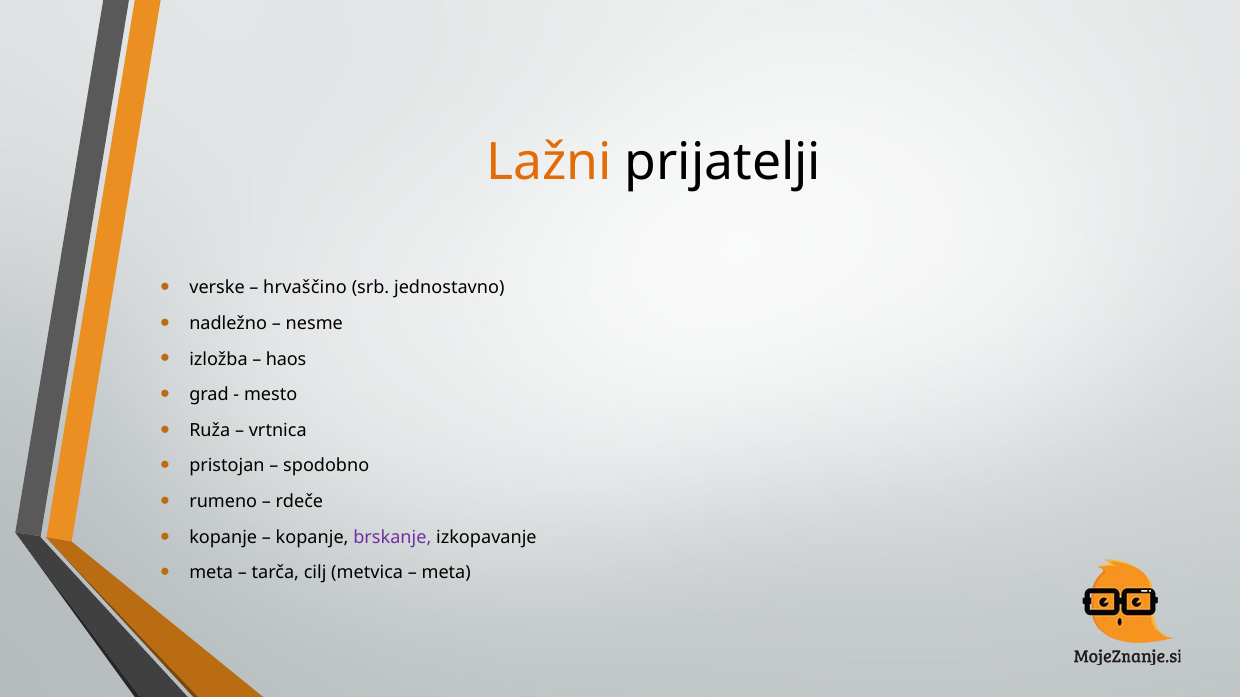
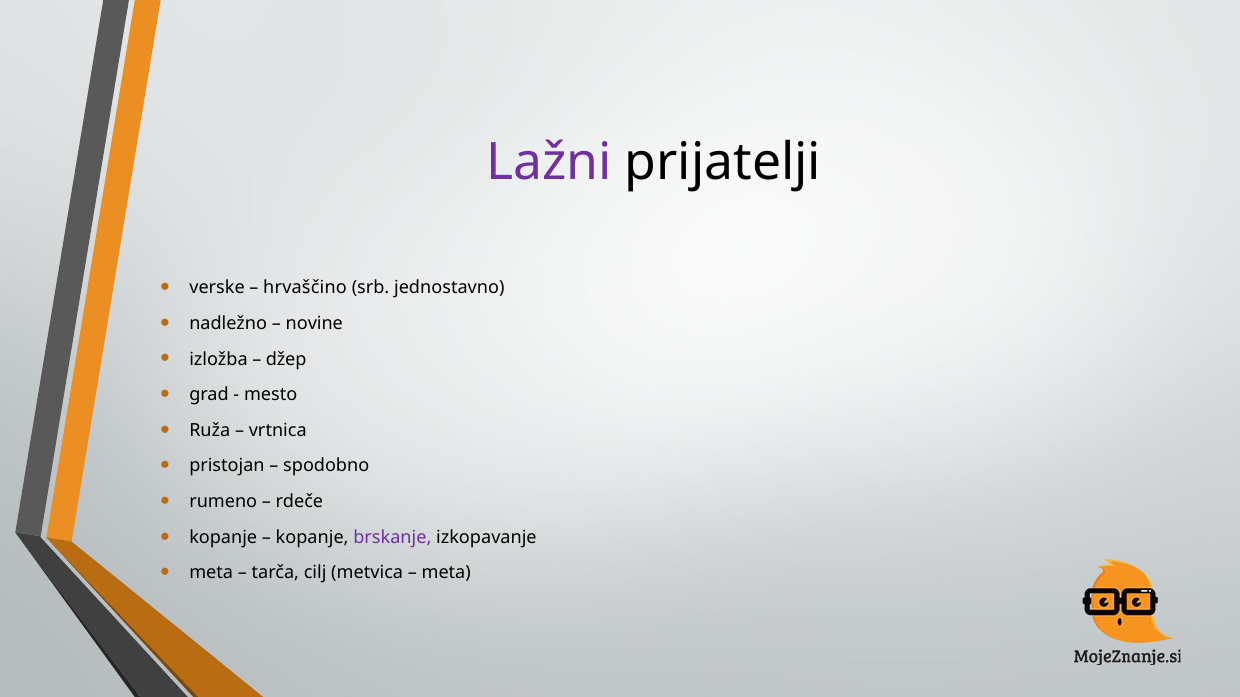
Lažni colour: orange -> purple
nesme: nesme -> novine
haos: haos -> džep
